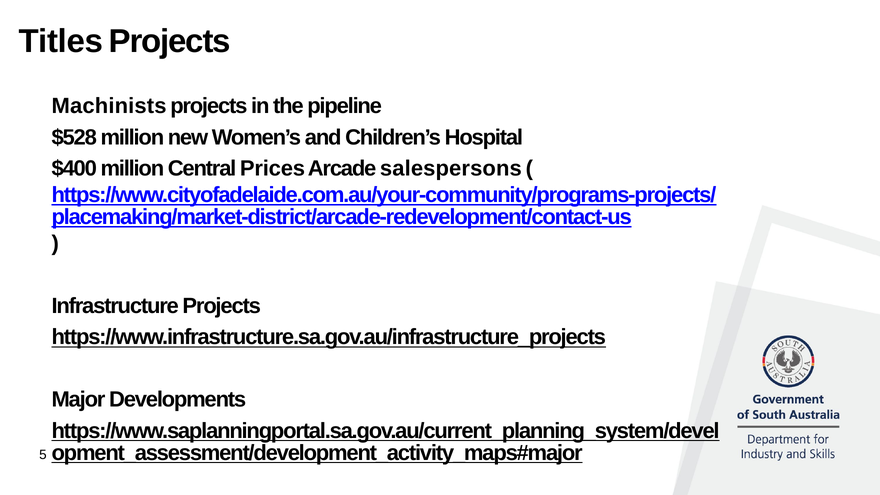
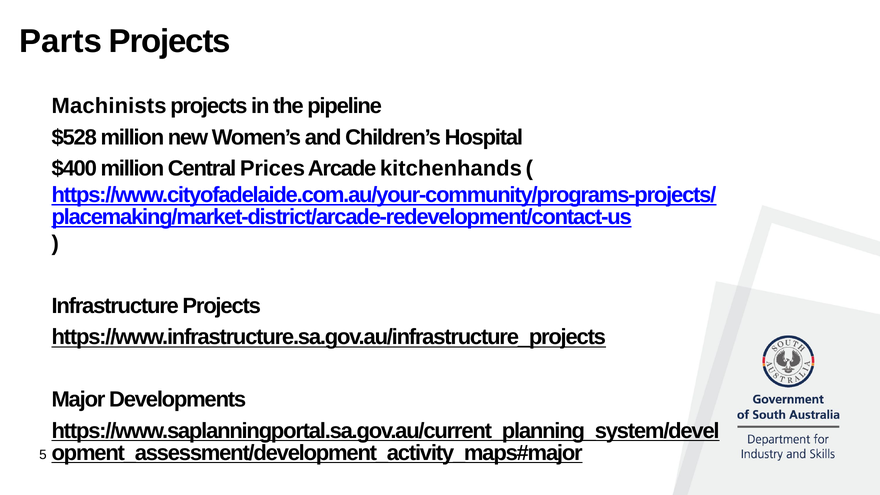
Titles: Titles -> Parts
salespersons: salespersons -> kitchenhands
